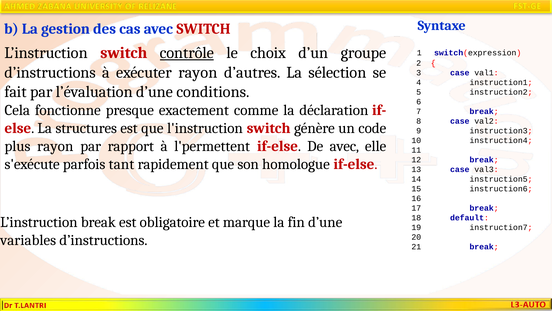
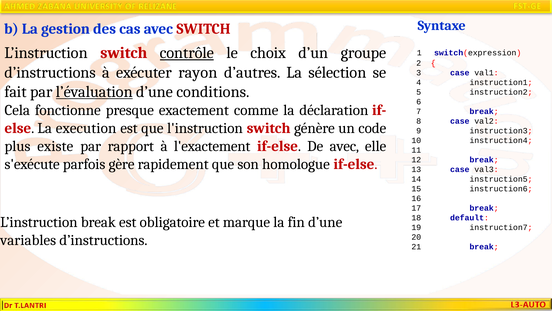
l’évaluation underline: none -> present
structures: structures -> execution
plus rayon: rayon -> existe
l'permettent: l'permettent -> l'exactement
tant: tant -> gère
